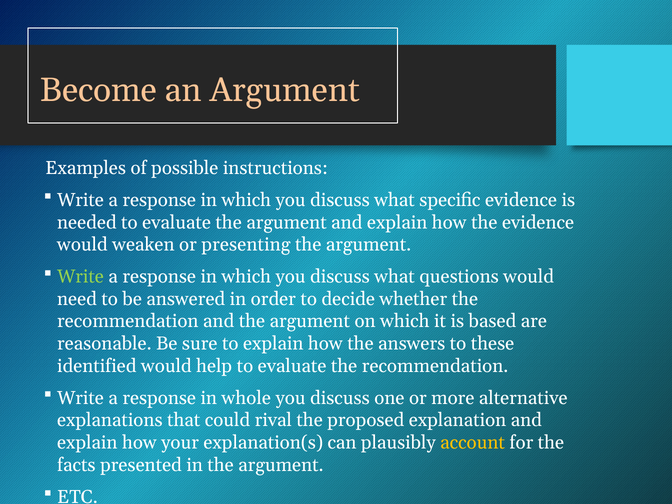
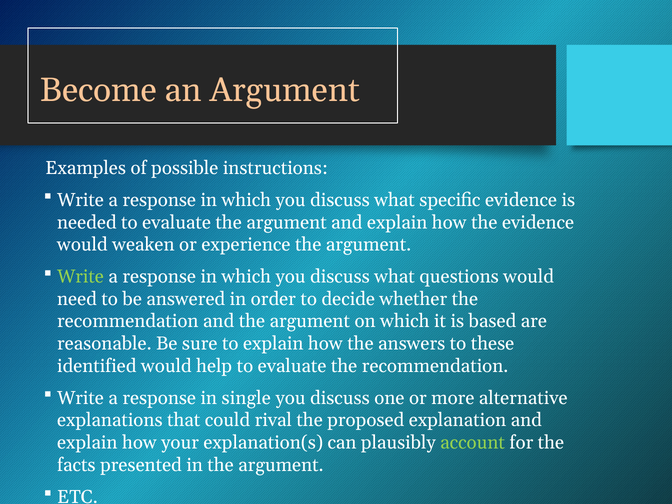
presenting: presenting -> experience
whole: whole -> single
account colour: yellow -> light green
